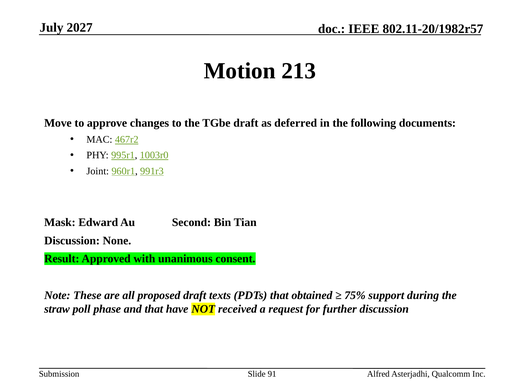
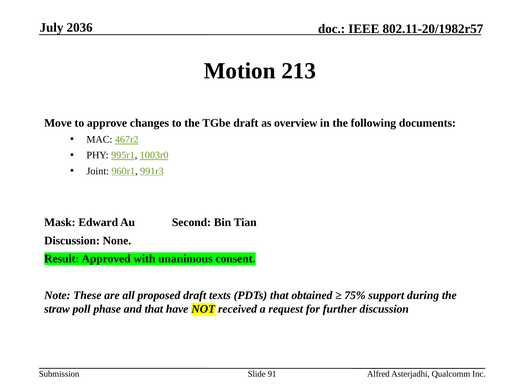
2027: 2027 -> 2036
deferred: deferred -> overview
